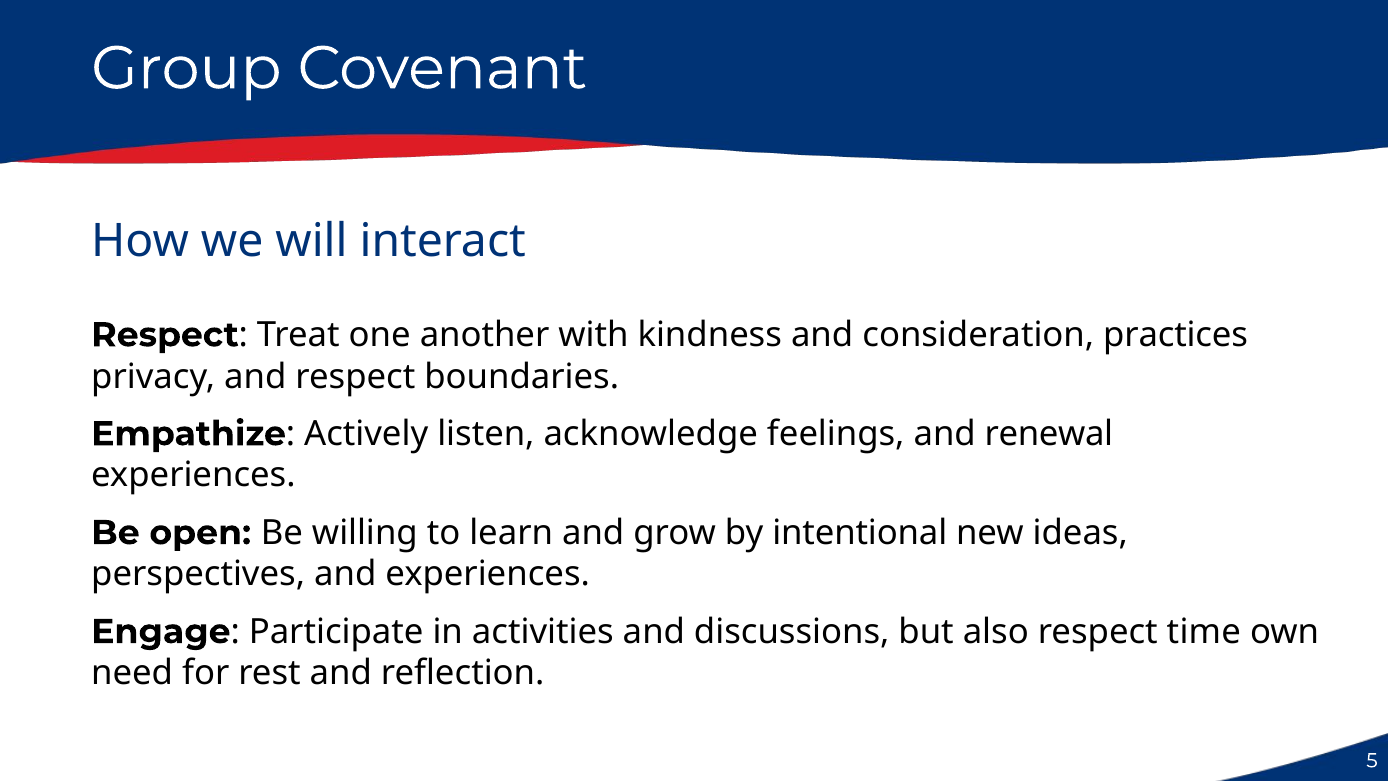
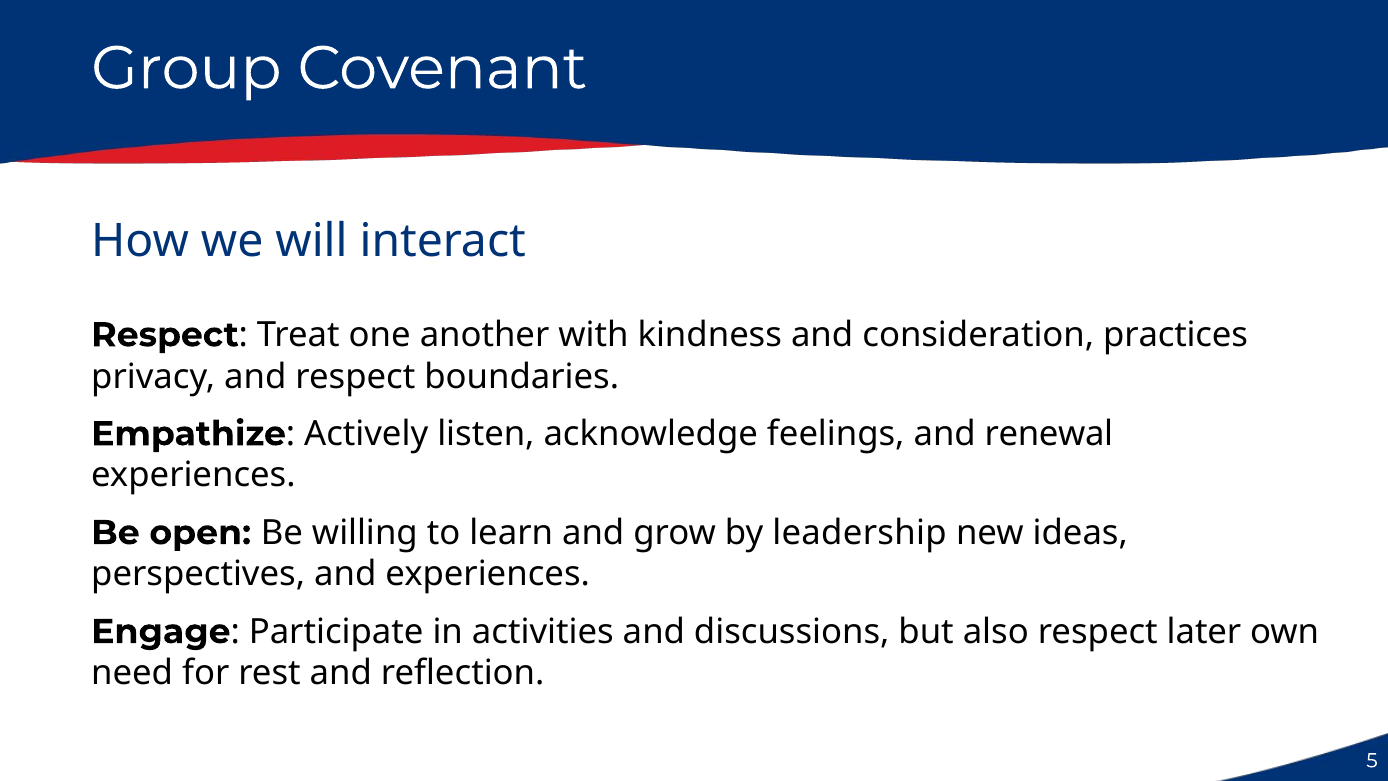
intentional: intentional -> leadership
time: time -> later
